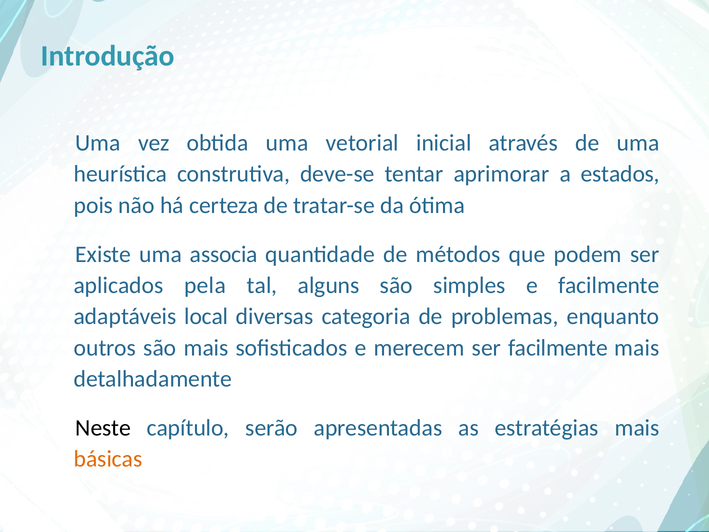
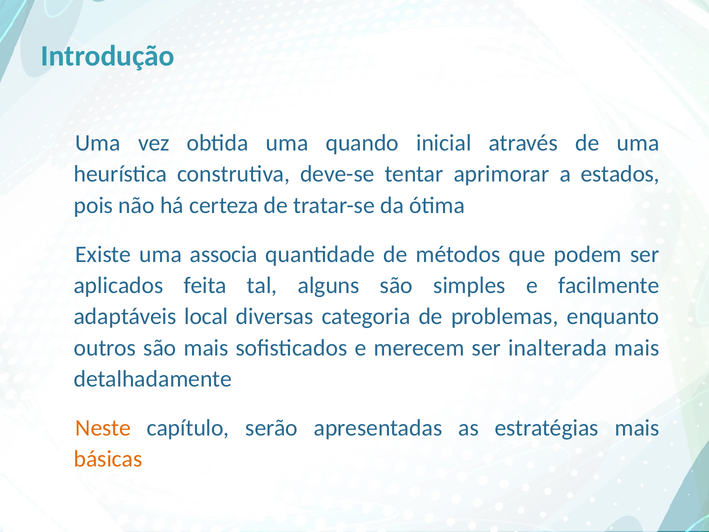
vetorial: vetorial -> quando
pela: pela -> feita
ser facilmente: facilmente -> inalterada
Neste colour: black -> orange
